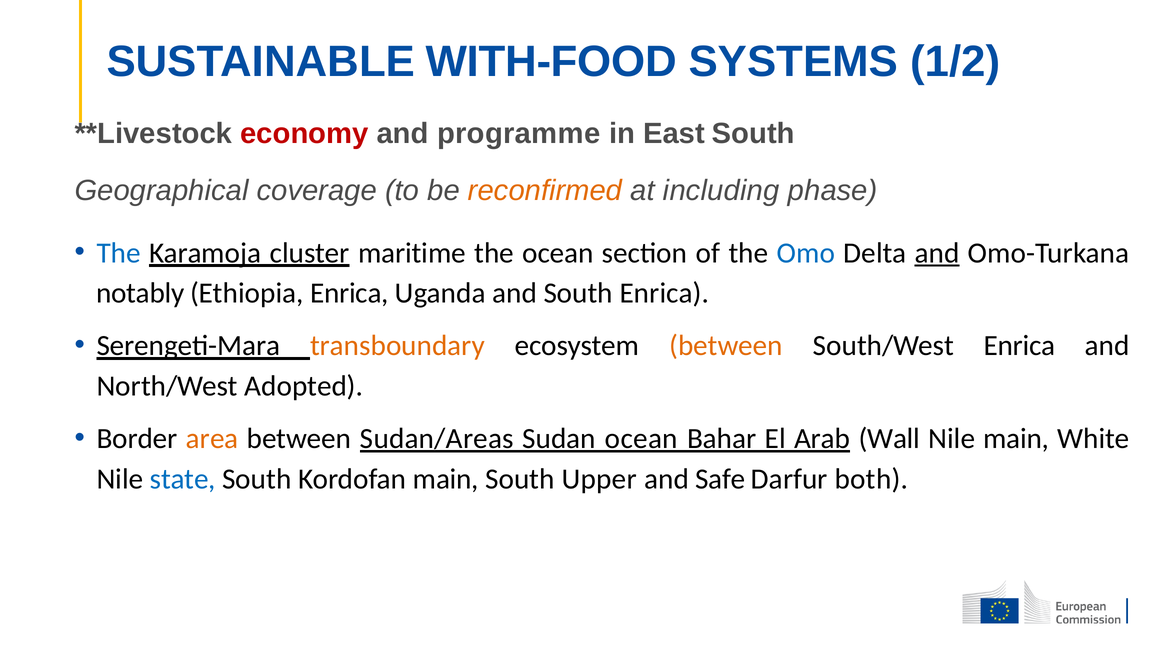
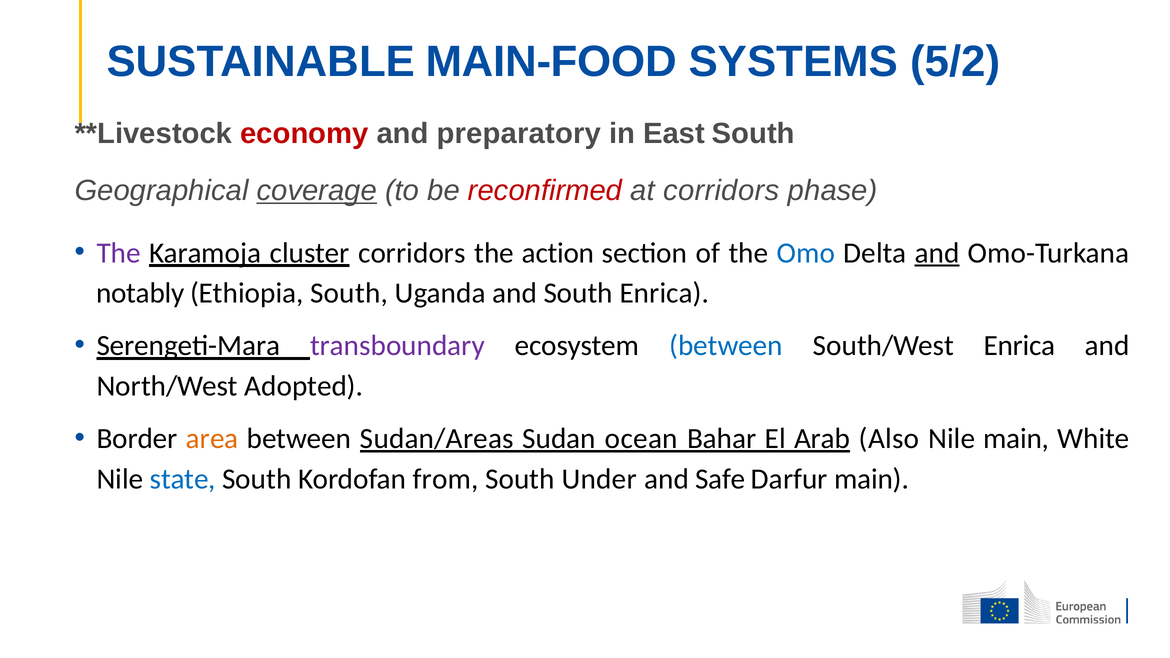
WITH-FOOD: WITH-FOOD -> MAIN-FOOD
1/2: 1/2 -> 5/2
programme: programme -> preparatory
coverage underline: none -> present
reconfirmed colour: orange -> red
at including: including -> corridors
The at (119, 253) colour: blue -> purple
cluster maritime: maritime -> corridors
the ocean: ocean -> action
Ethiopia Enrica: Enrica -> South
transboundary colour: orange -> purple
between at (726, 346) colour: orange -> blue
Wall: Wall -> Also
Kordofan main: main -> from
Upper: Upper -> Under
Darfur both: both -> main
